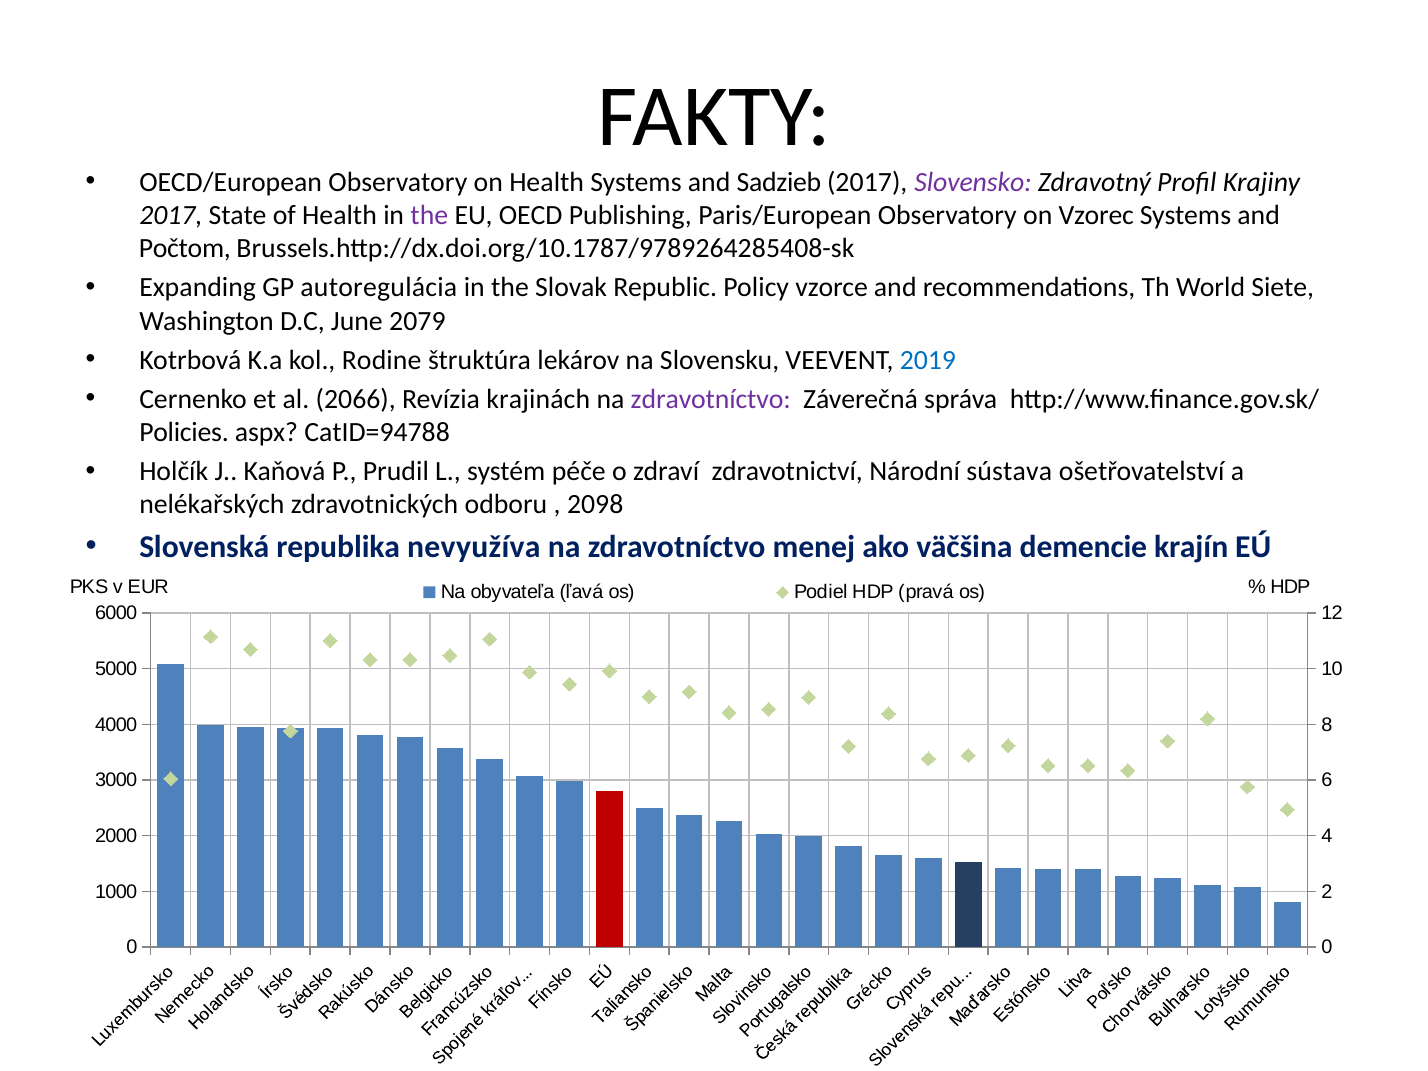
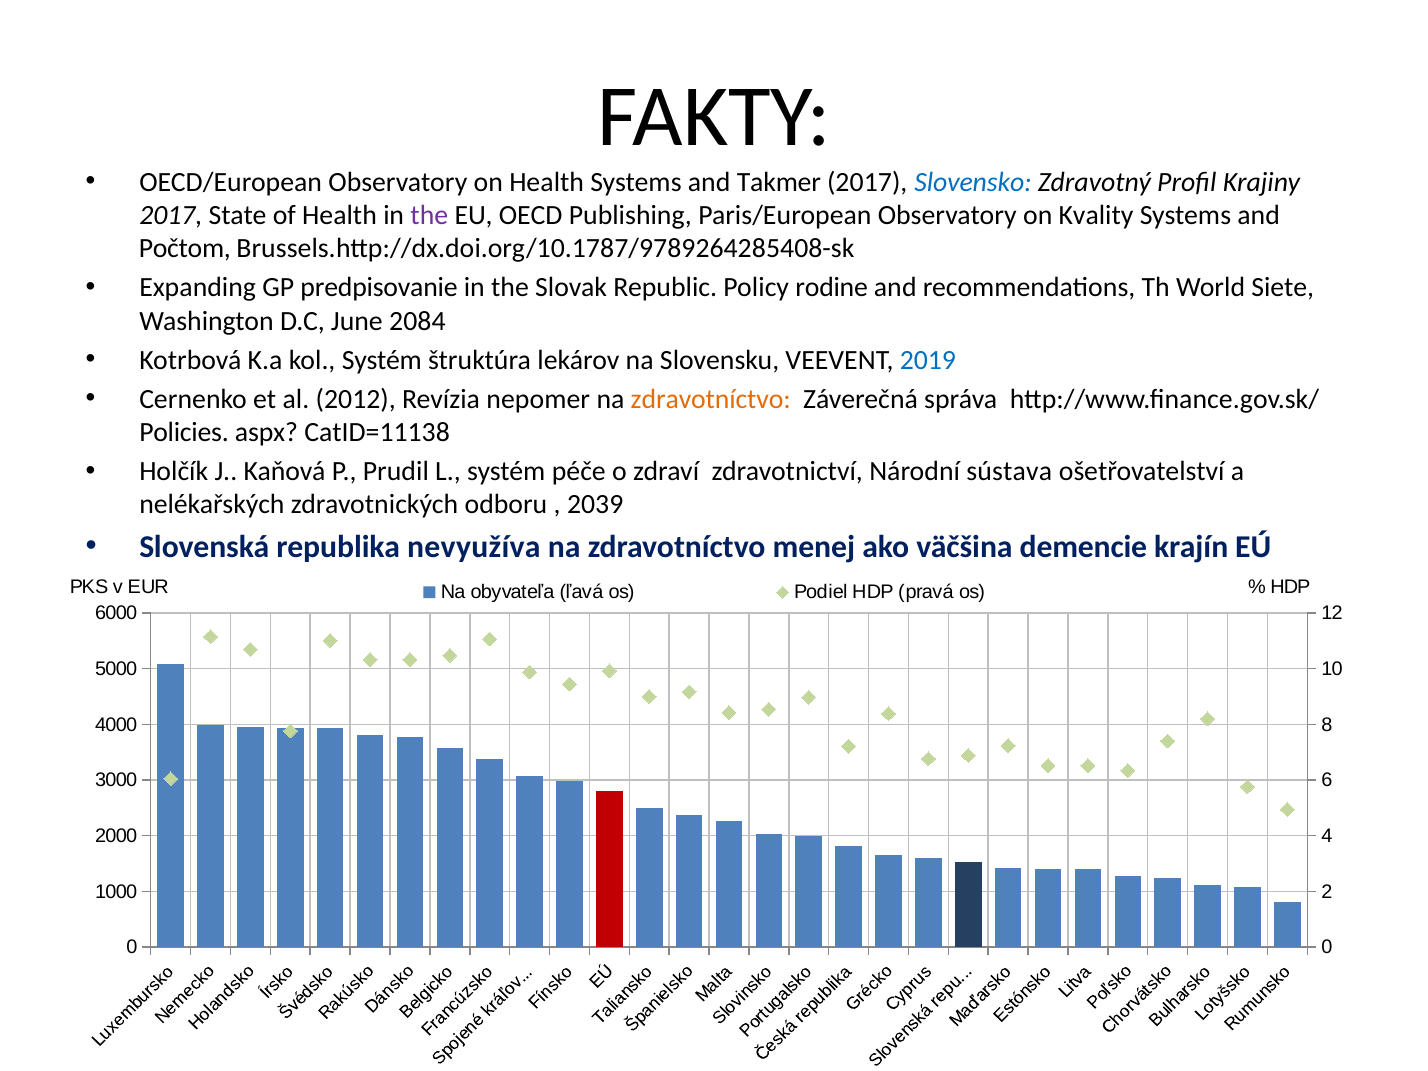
Sadzieb: Sadzieb -> Takmer
Slovensko colour: purple -> blue
Vzorec: Vzorec -> Kvality
autoregulácia: autoregulácia -> predpisovanie
vzorce: vzorce -> rodine
2079: 2079 -> 2084
kol Rodine: Rodine -> Systém
2066: 2066 -> 2012
krajinách: krajinách -> nepomer
zdravotníctvo at (711, 399) colour: purple -> orange
CatID=94788: CatID=94788 -> CatID=11138
2098: 2098 -> 2039
